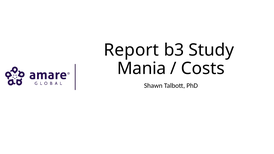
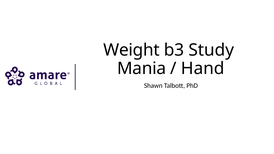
Report: Report -> Weight
Costs: Costs -> Hand
